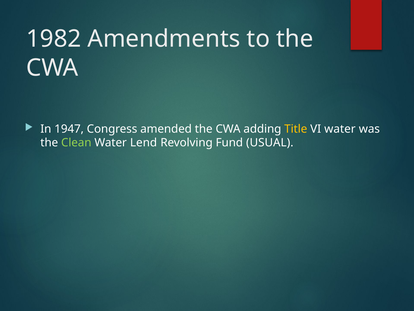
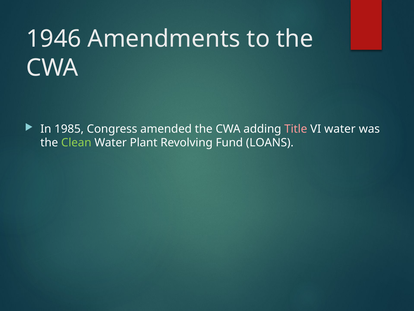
1982: 1982 -> 1946
1947: 1947 -> 1985
Title colour: yellow -> pink
Lend: Lend -> Plant
USUAL: USUAL -> LOANS
